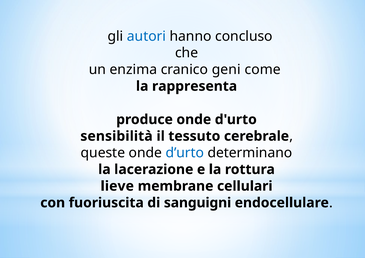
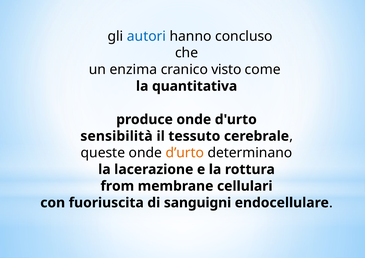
geni: geni -> visto
rappresenta: rappresenta -> quantitativa
d’urto colour: blue -> orange
lieve: lieve -> from
